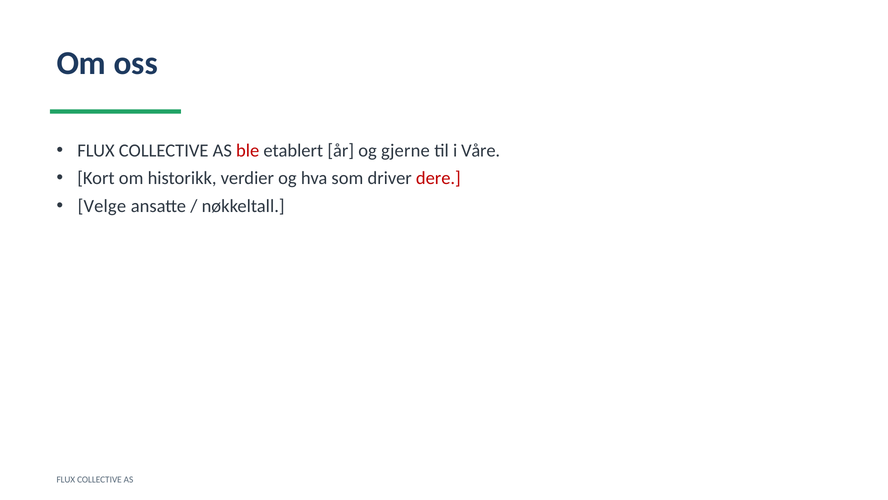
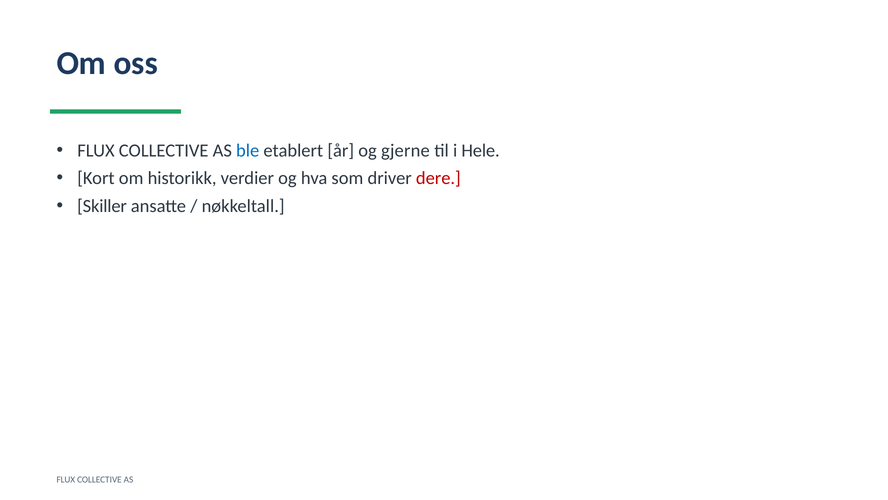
ble colour: red -> blue
Våre: Våre -> Hele
Velge: Velge -> Skiller
